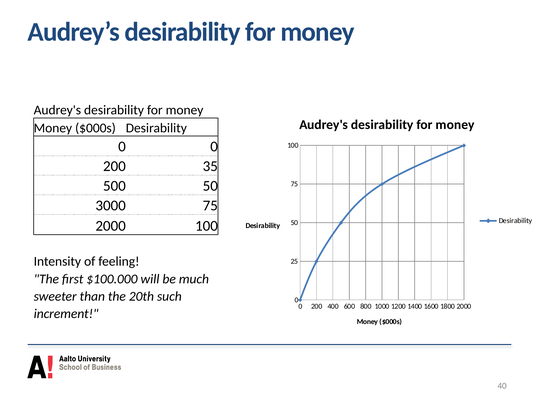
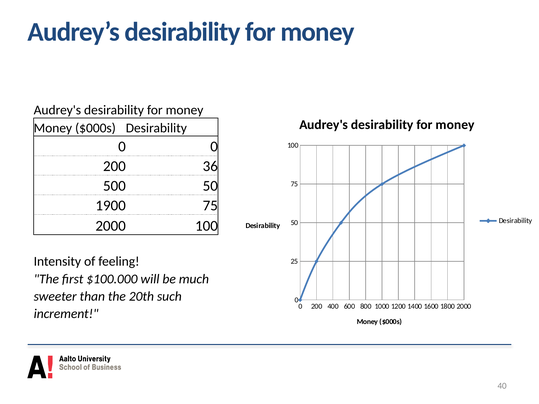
35: 35 -> 36
3000: 3000 -> 1900
